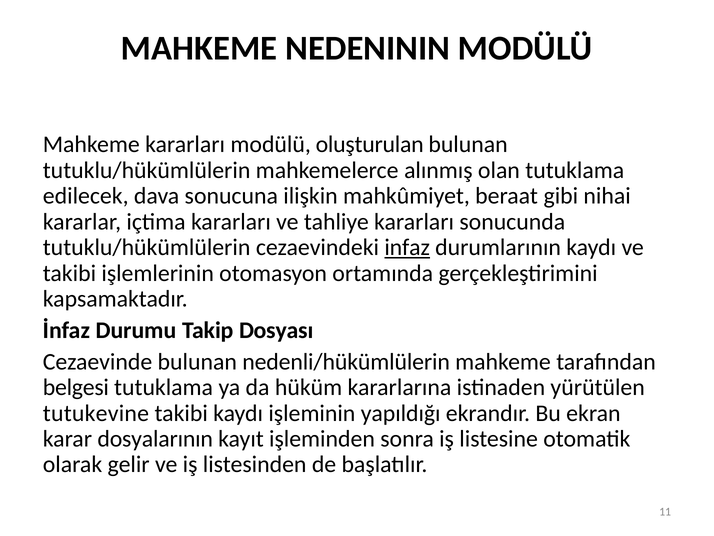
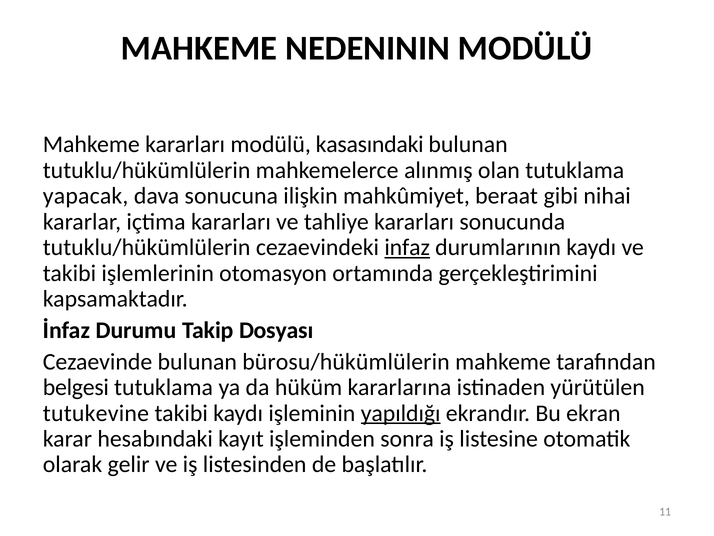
oluşturulan: oluşturulan -> kasasındaki
edilecek: edilecek -> yapacak
nedenli/hükümlülerin: nedenli/hükümlülerin -> bürosu/hükümlülerin
yapıldığı underline: none -> present
dosyalarının: dosyalarının -> hesabındaki
